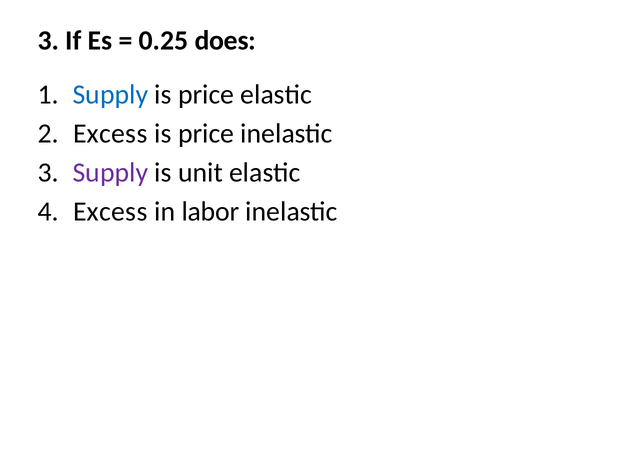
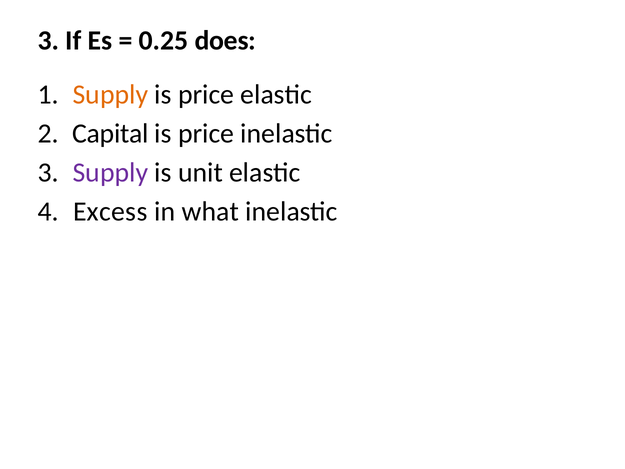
Supply at (110, 95) colour: blue -> orange
Excess at (110, 134): Excess -> Capital
labor: labor -> what
